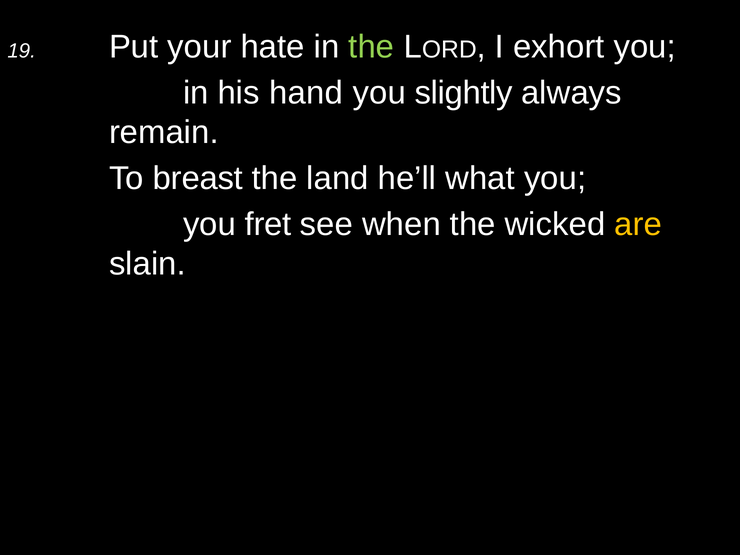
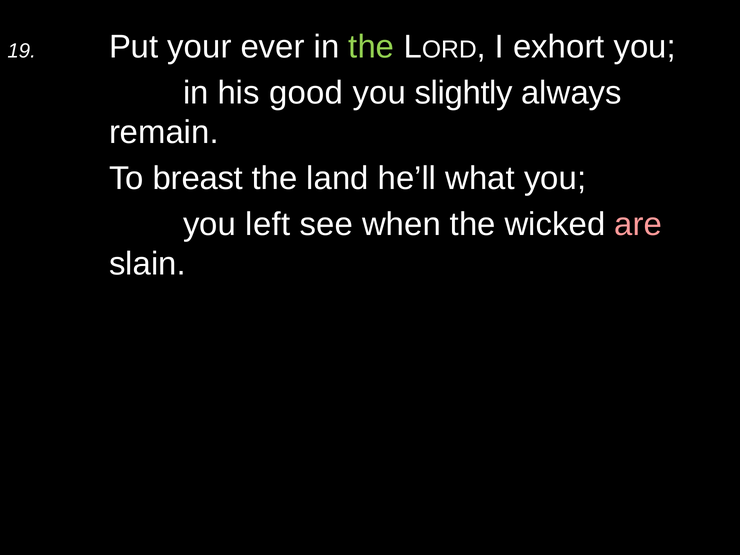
hate: hate -> ever
hand: hand -> good
fret: fret -> left
are colour: yellow -> pink
